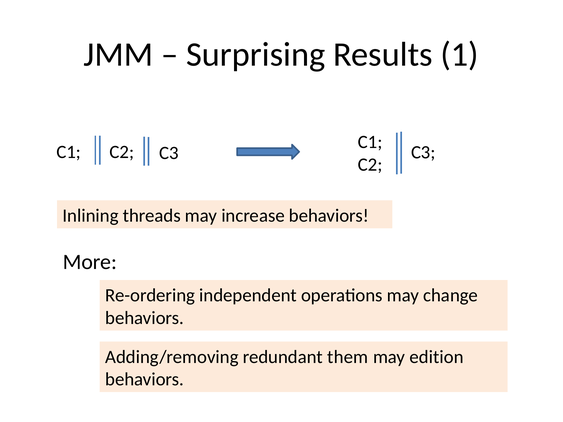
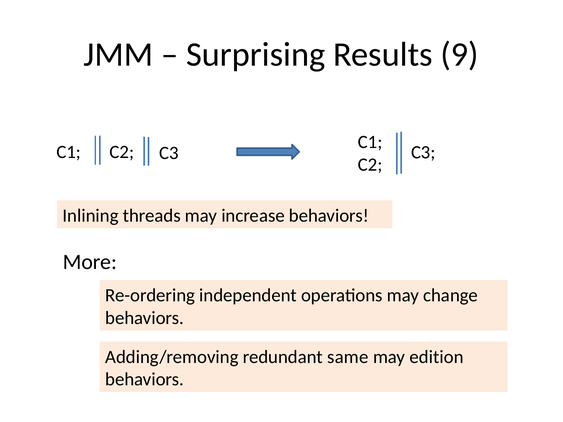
1: 1 -> 9
them: them -> same
